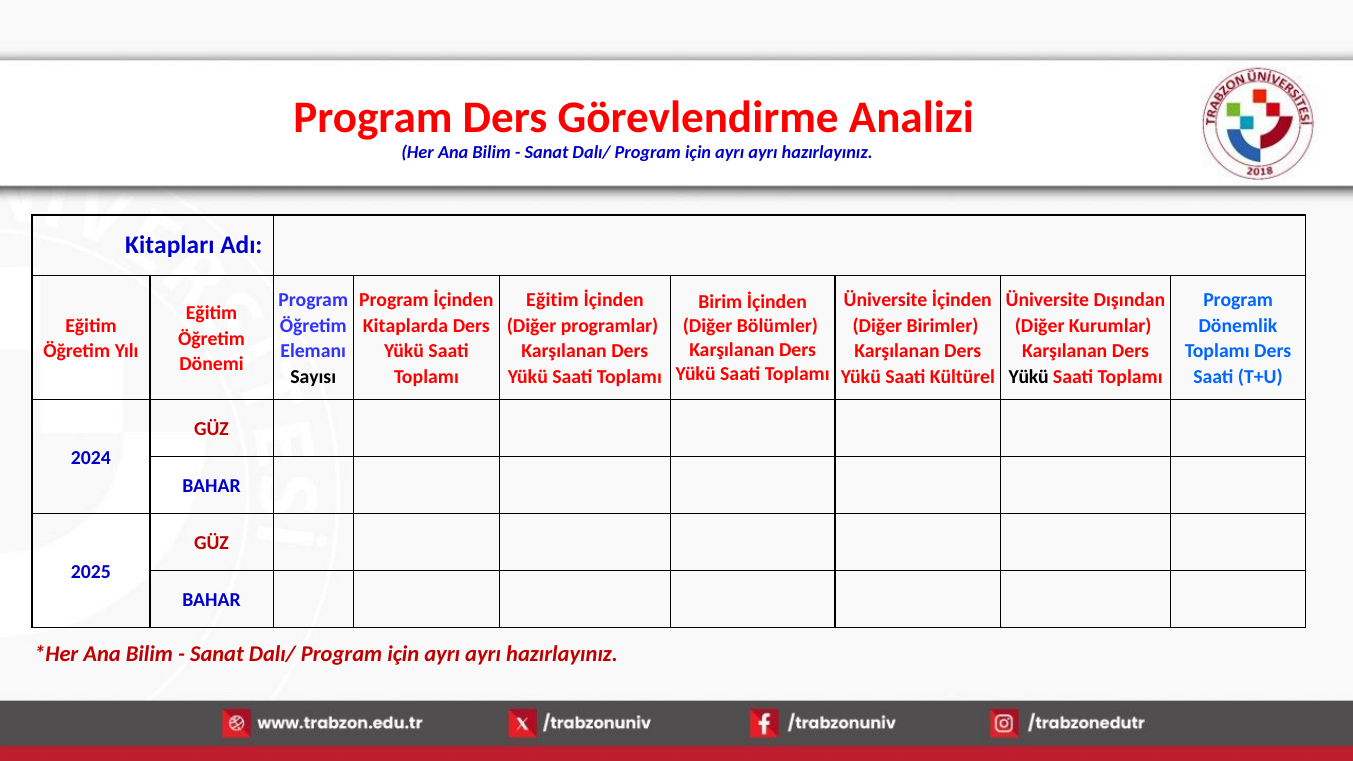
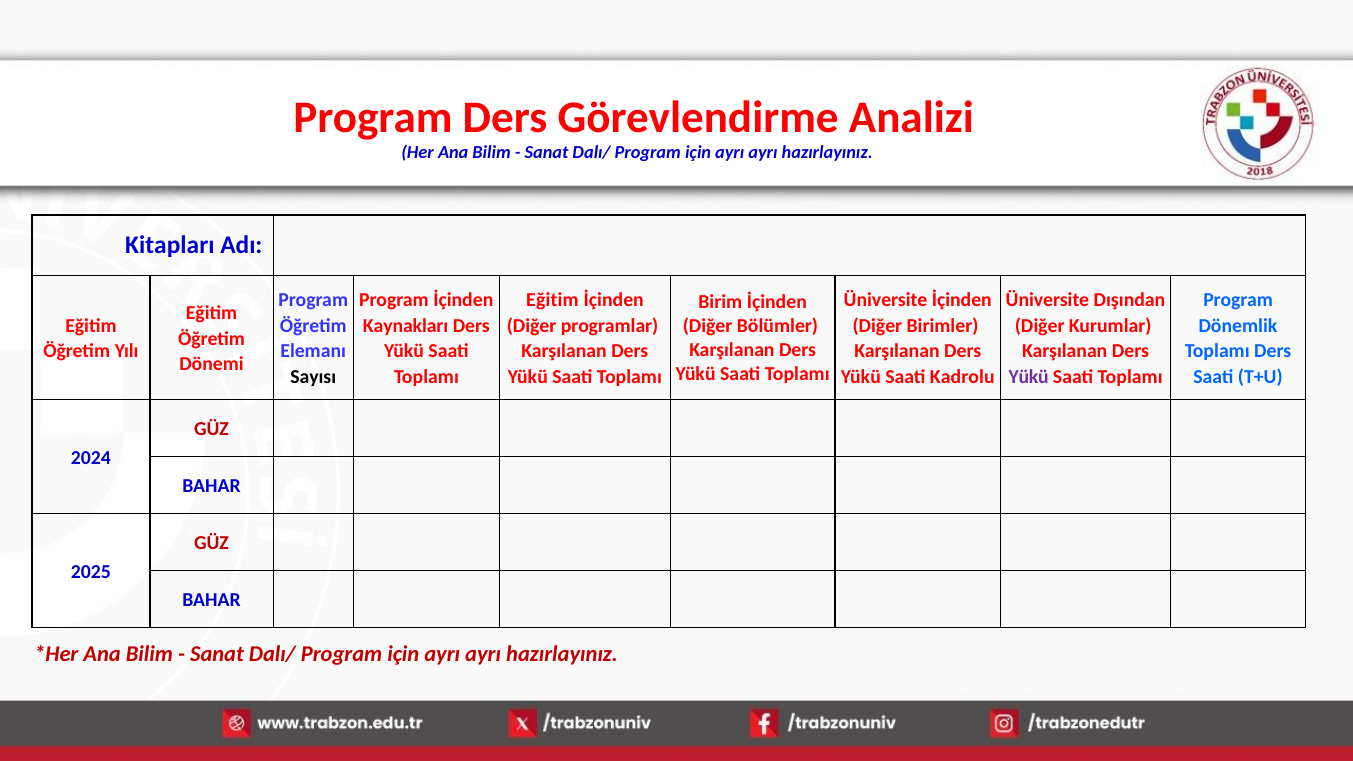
Kitaplarda: Kitaplarda -> Kaynakları
Kültürel: Kültürel -> Kadrolu
Yükü at (1029, 377) colour: black -> purple
